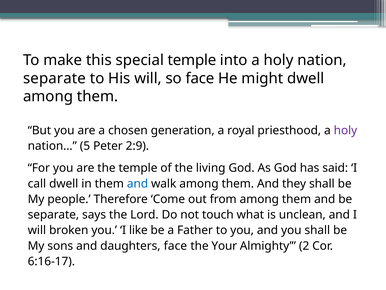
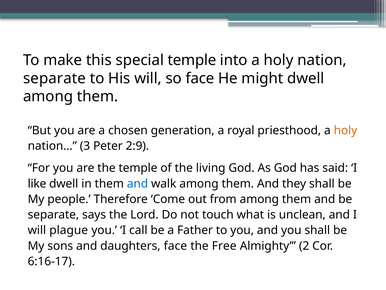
holy at (345, 130) colour: purple -> orange
5: 5 -> 3
call: call -> like
broken: broken -> plague
like: like -> call
Your: Your -> Free
